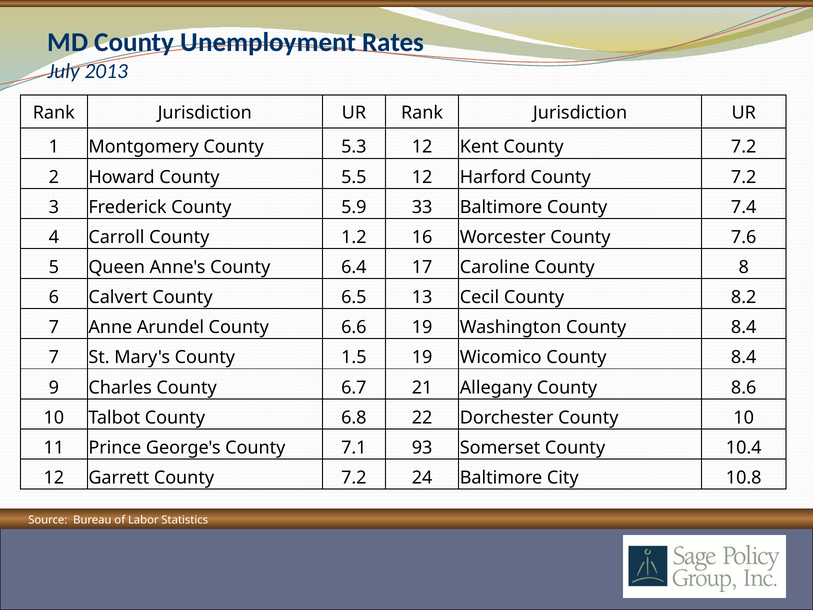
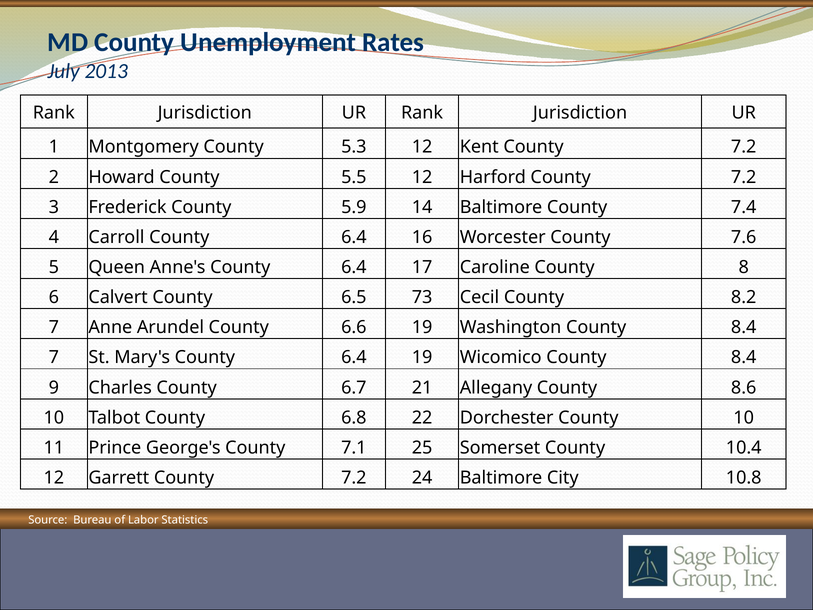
33: 33 -> 14
Carroll County 1.2: 1.2 -> 6.4
13: 13 -> 73
Mary's County 1.5: 1.5 -> 6.4
93: 93 -> 25
